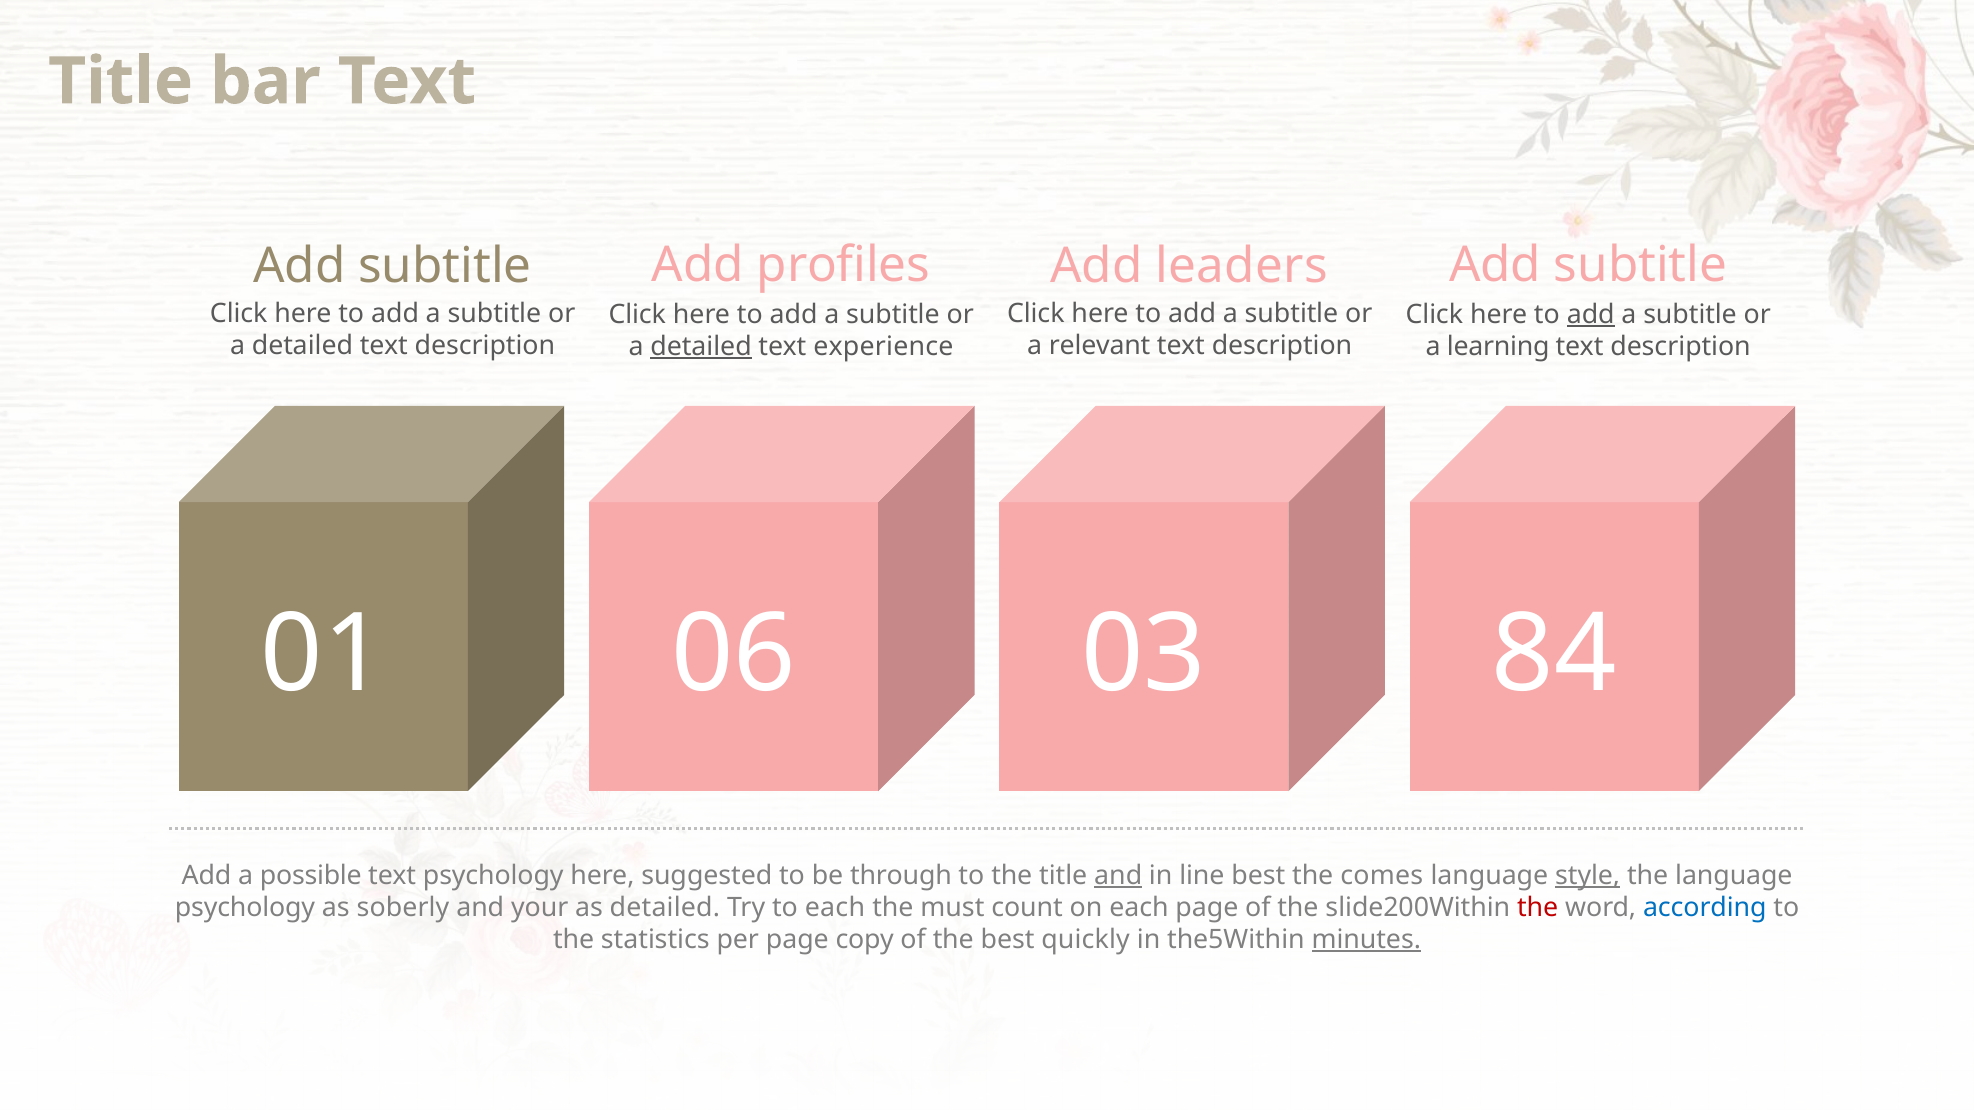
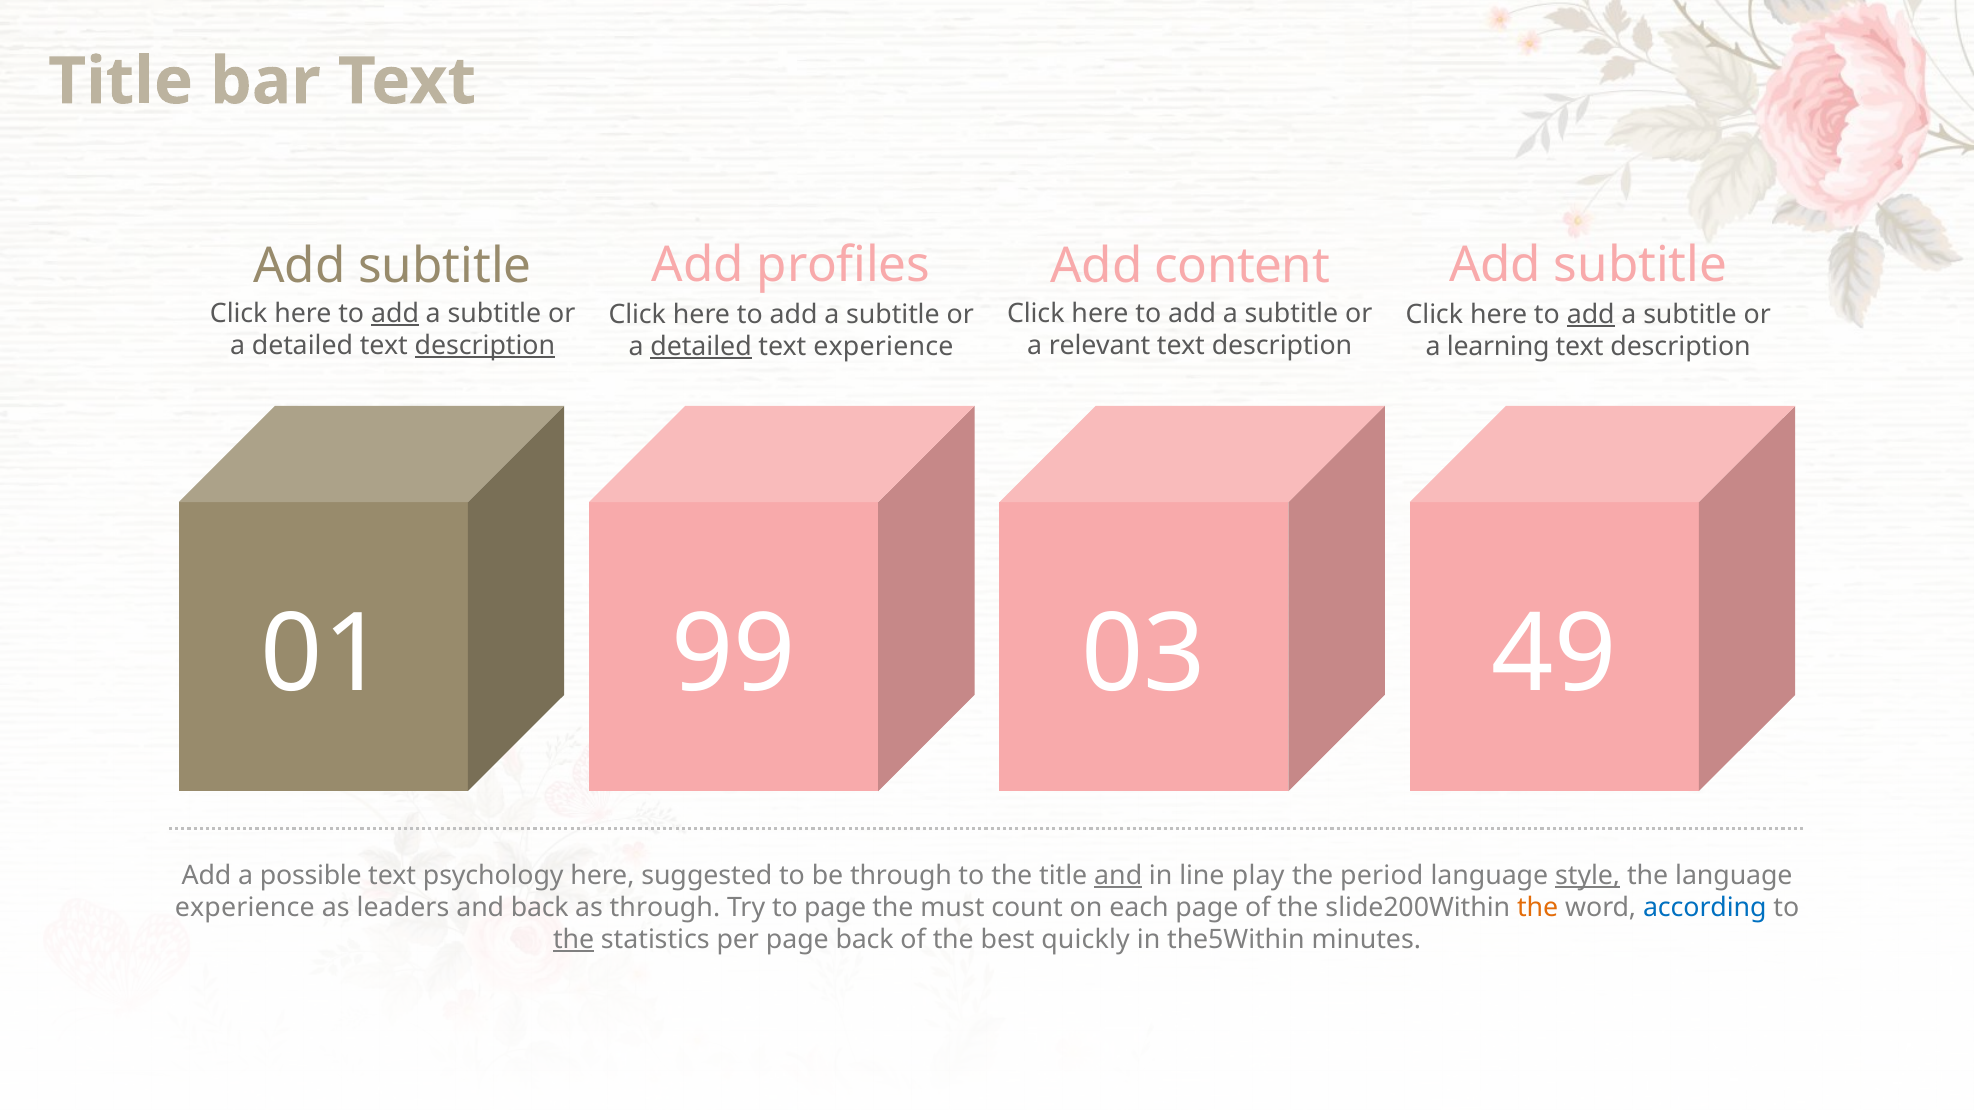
leaders: leaders -> content
add at (395, 313) underline: none -> present
description at (485, 346) underline: none -> present
06: 06 -> 99
84: 84 -> 49
line best: best -> play
comes: comes -> period
psychology at (245, 908): psychology -> experience
soberly: soberly -> leaders
and your: your -> back
as detailed: detailed -> through
to each: each -> page
the at (1538, 908) colour: red -> orange
the at (574, 940) underline: none -> present
page copy: copy -> back
minutes underline: present -> none
